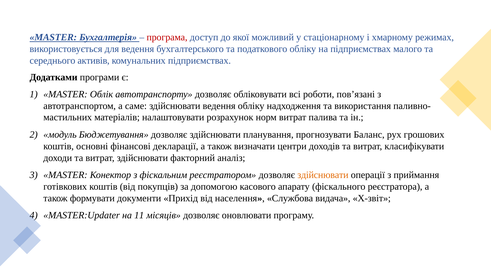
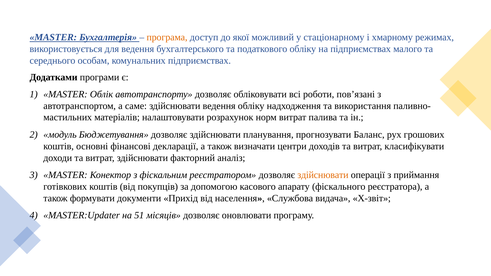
програма colour: red -> orange
активів: активів -> особам
11: 11 -> 51
